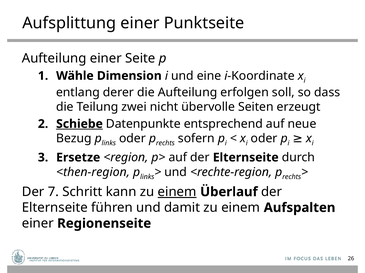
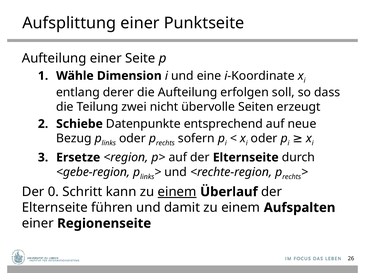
Schiebe underline: present -> none
<then-region: <then-region -> <gebe-region
7: 7 -> 0
